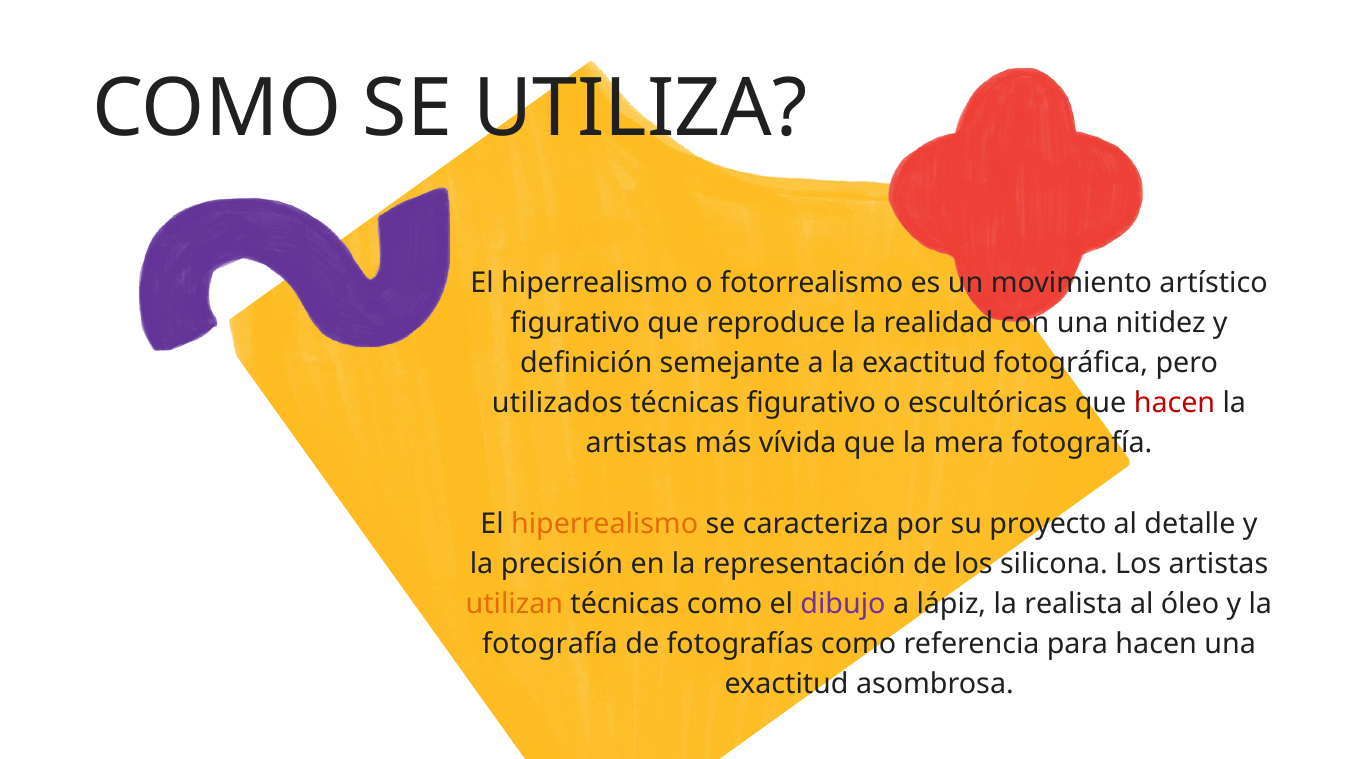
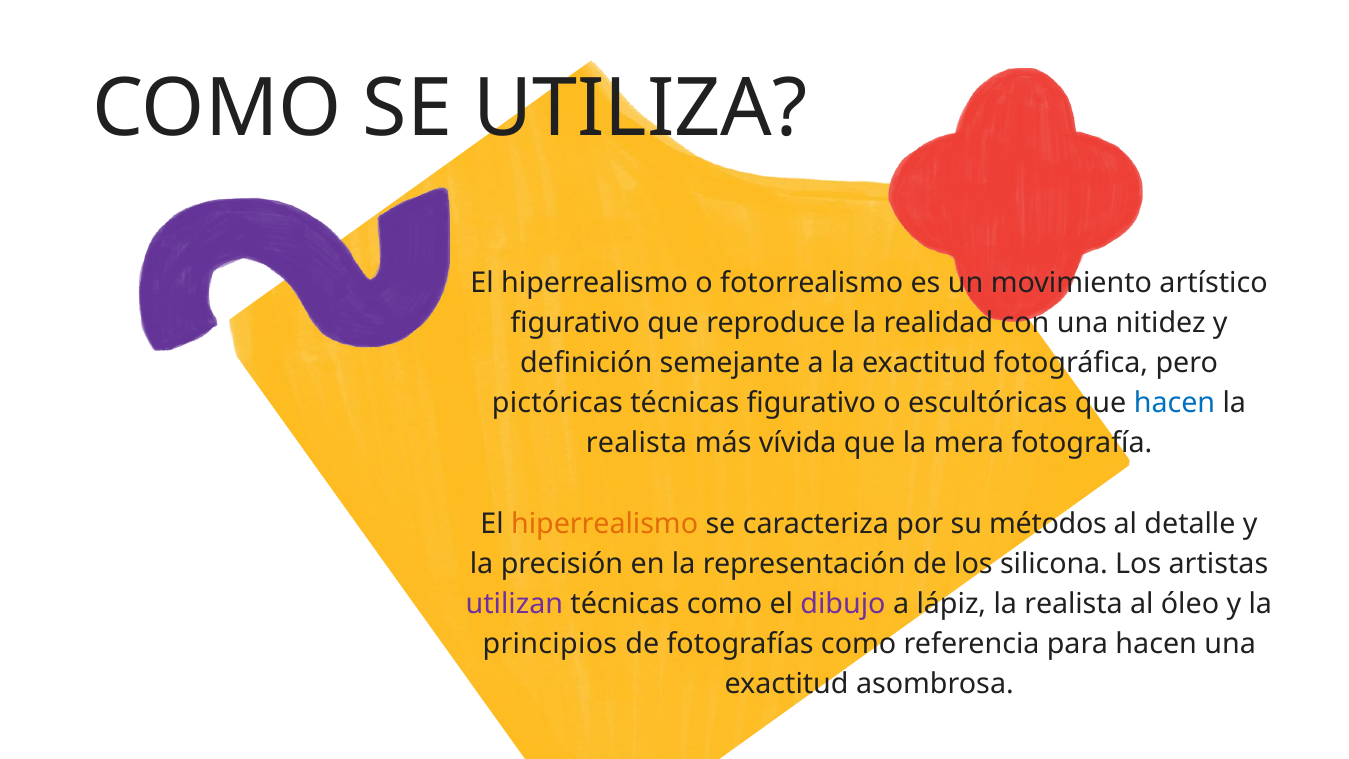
utilizados: utilizados -> pictóricas
hacen at (1175, 403) colour: red -> blue
artistas at (636, 443): artistas -> realista
proyecto: proyecto -> métodos
utilizan colour: orange -> purple
fotografía at (550, 644): fotografía -> principios
